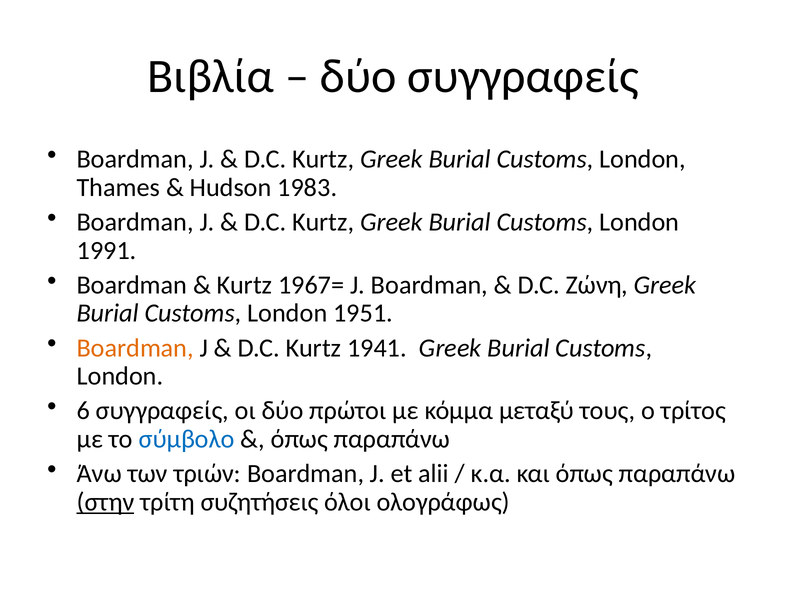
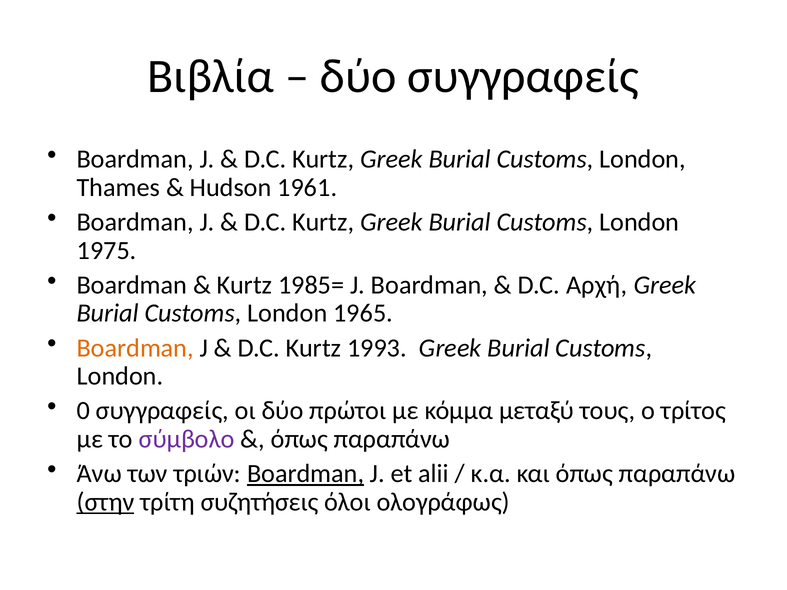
1983: 1983 -> 1961
1991: 1991 -> 1975
1967=: 1967= -> 1985=
Ζώνη: Ζώνη -> Αρχή
1951: 1951 -> 1965
1941: 1941 -> 1993
6: 6 -> 0
σύμβολο colour: blue -> purple
Boardman at (306, 474) underline: none -> present
